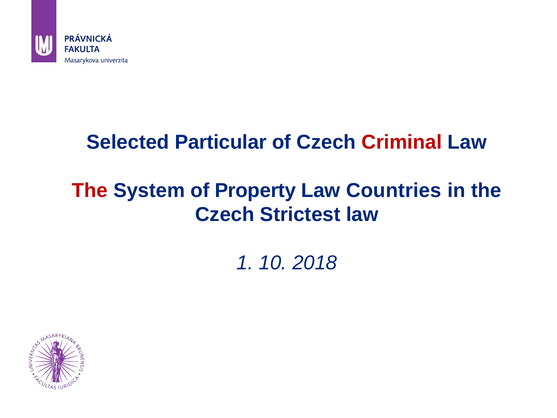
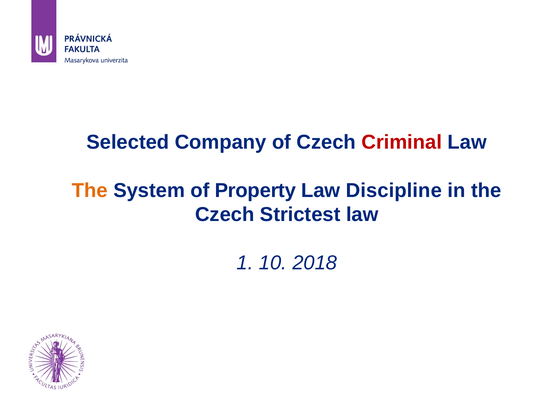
Particular: Particular -> Company
The at (90, 190) colour: red -> orange
Countries: Countries -> Discipline
